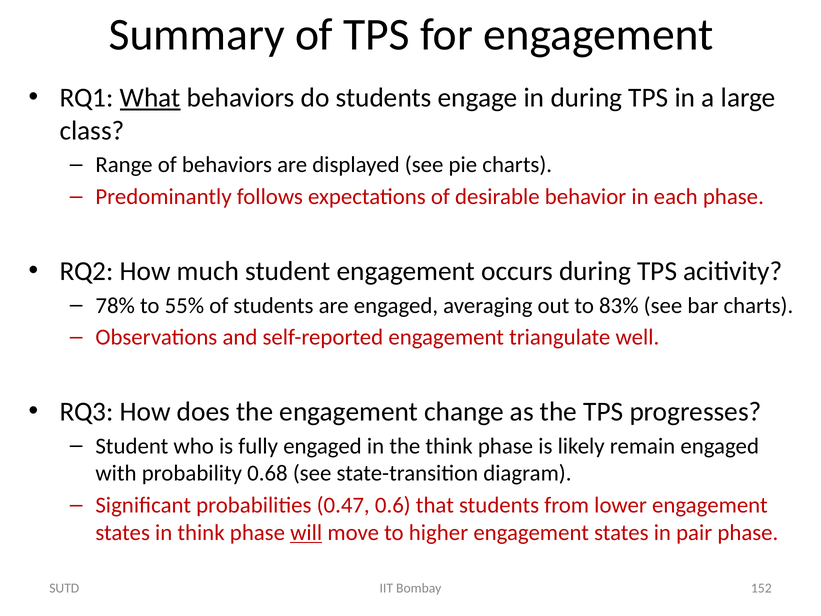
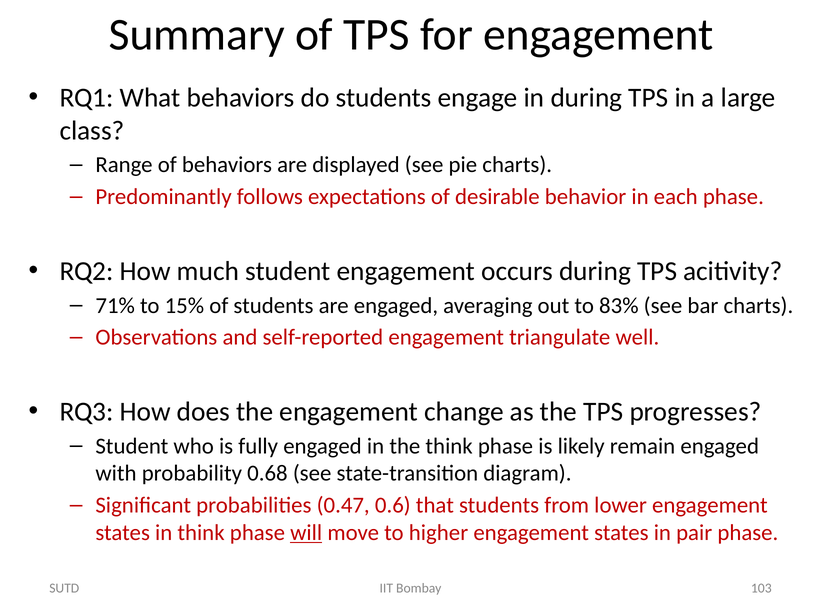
What underline: present -> none
78%: 78% -> 71%
55%: 55% -> 15%
152: 152 -> 103
